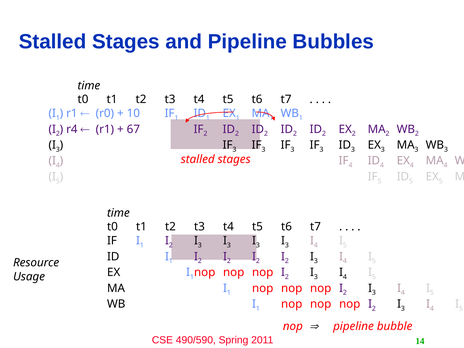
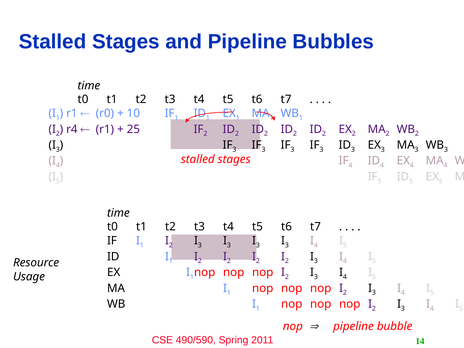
67: 67 -> 25
